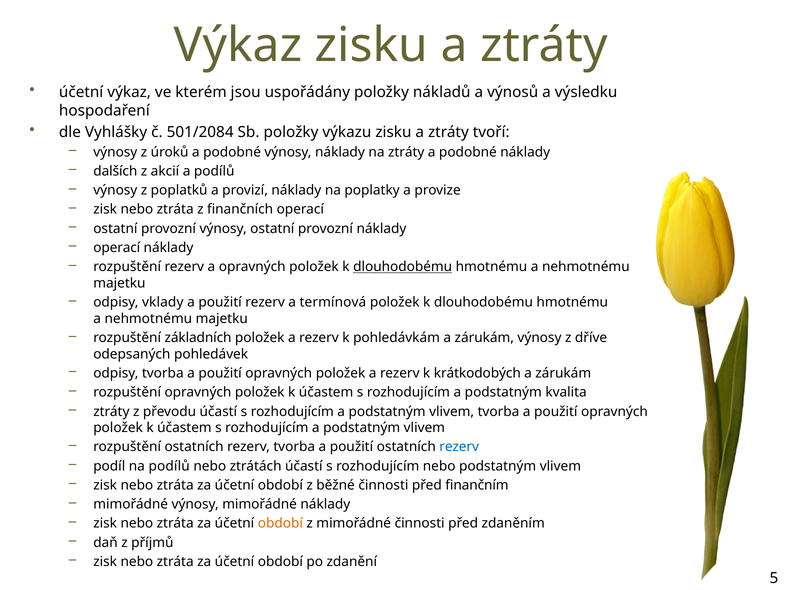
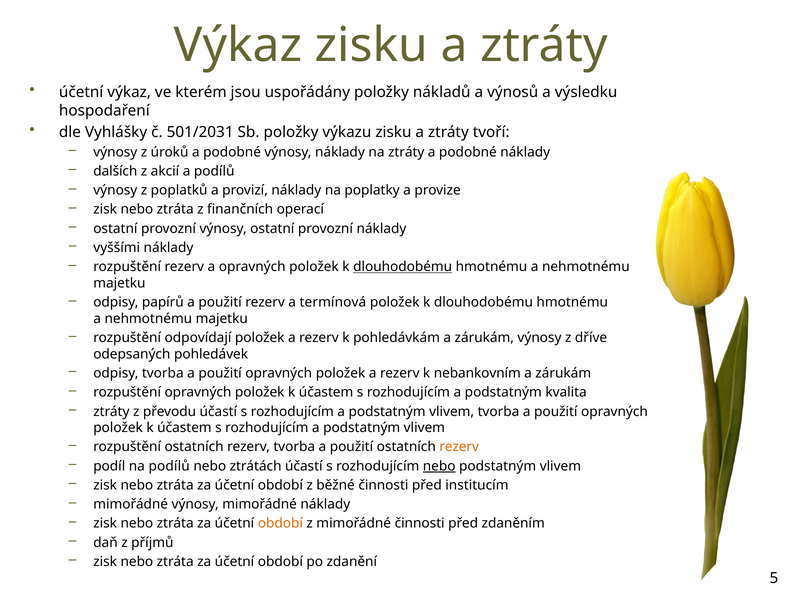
501/2084: 501/2084 -> 501/2031
operací at (117, 247): operací -> vyššími
vklady: vklady -> papírů
základních: základních -> odpovídají
krátkodobých: krátkodobých -> nebankovním
rezerv at (459, 447) colour: blue -> orange
nebo at (439, 466) underline: none -> present
finančním: finančním -> institucím
